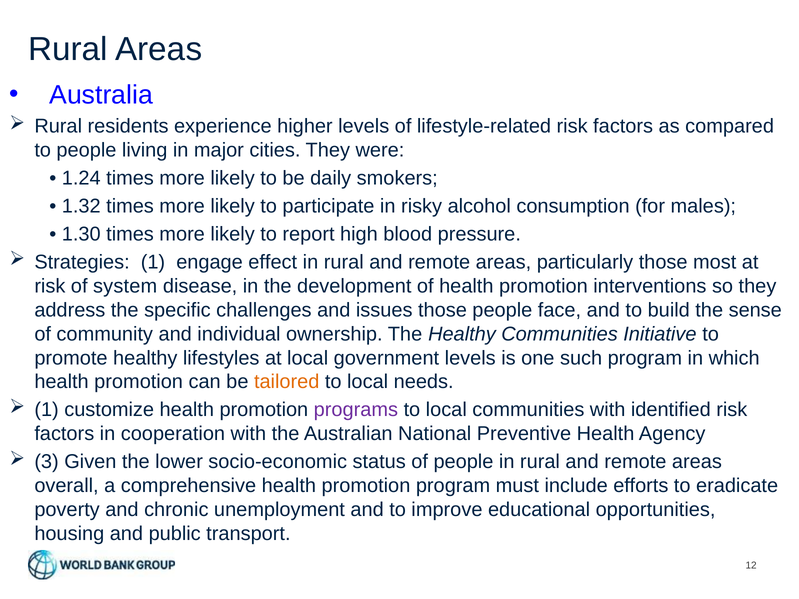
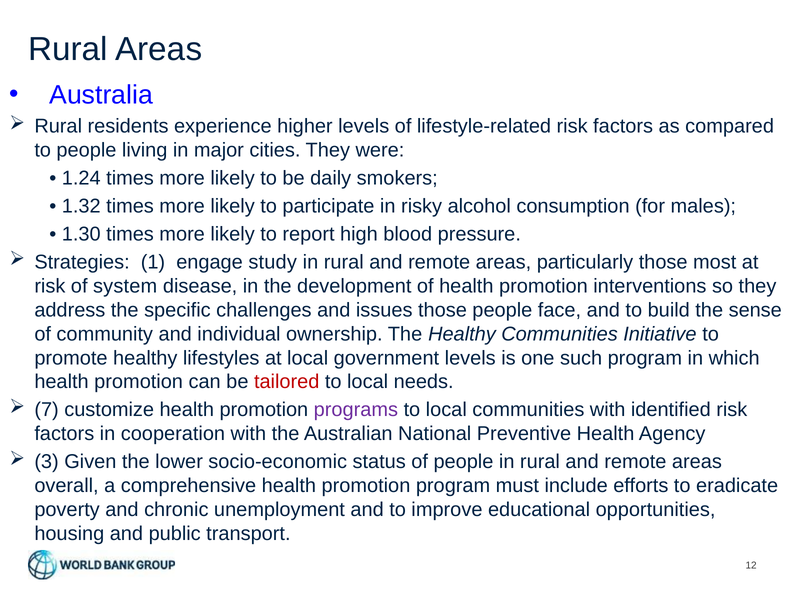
effect: effect -> study
tailored colour: orange -> red
1 at (47, 410): 1 -> 7
